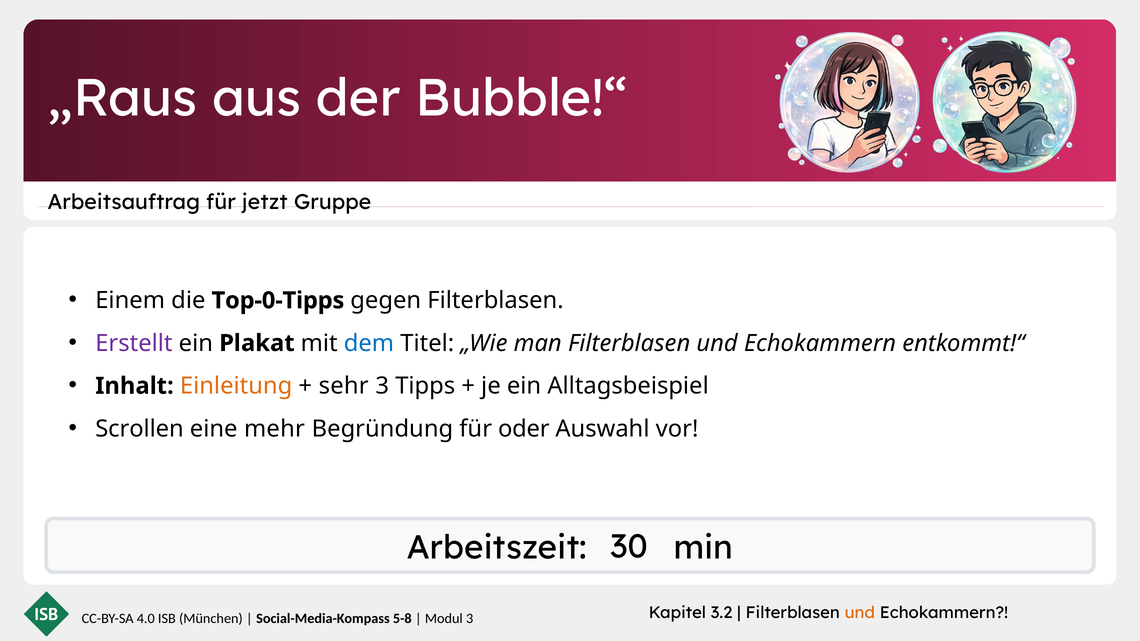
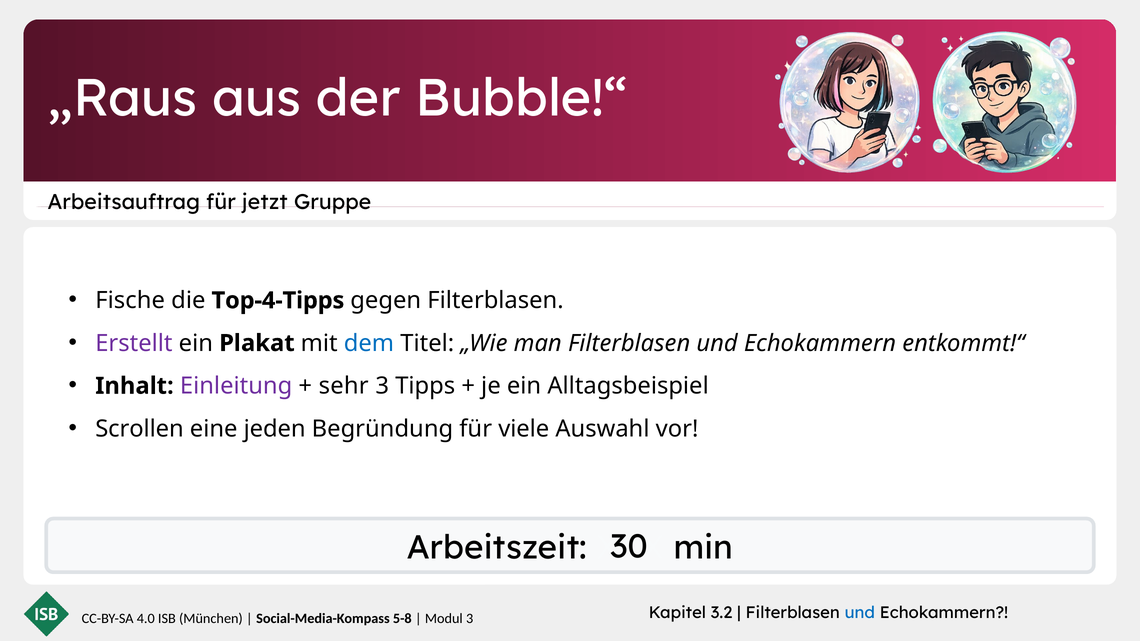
Einem: Einem -> Fische
Top-0-Tipps: Top-0-Tipps -> Top-4-Tipps
Einleitung colour: orange -> purple
mehr: mehr -> jeden
oder: oder -> viele
und at (860, 613) colour: orange -> blue
